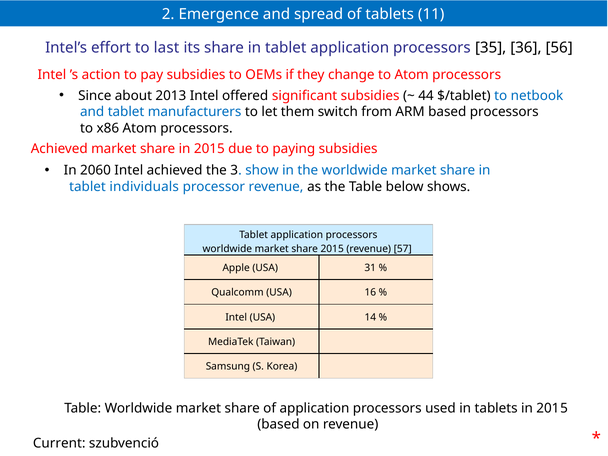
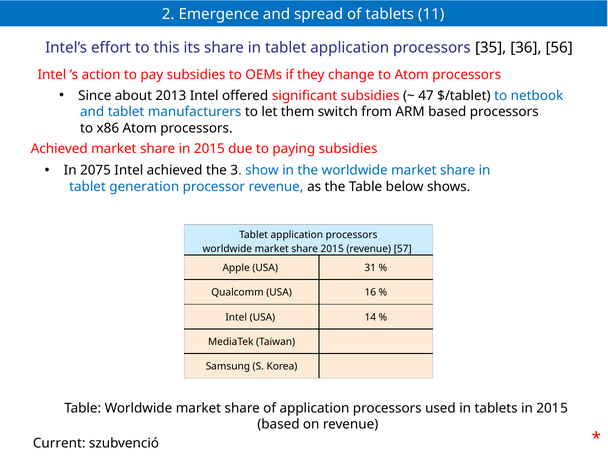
last: last -> this
44: 44 -> 47
2060: 2060 -> 2075
individuals: individuals -> generation
